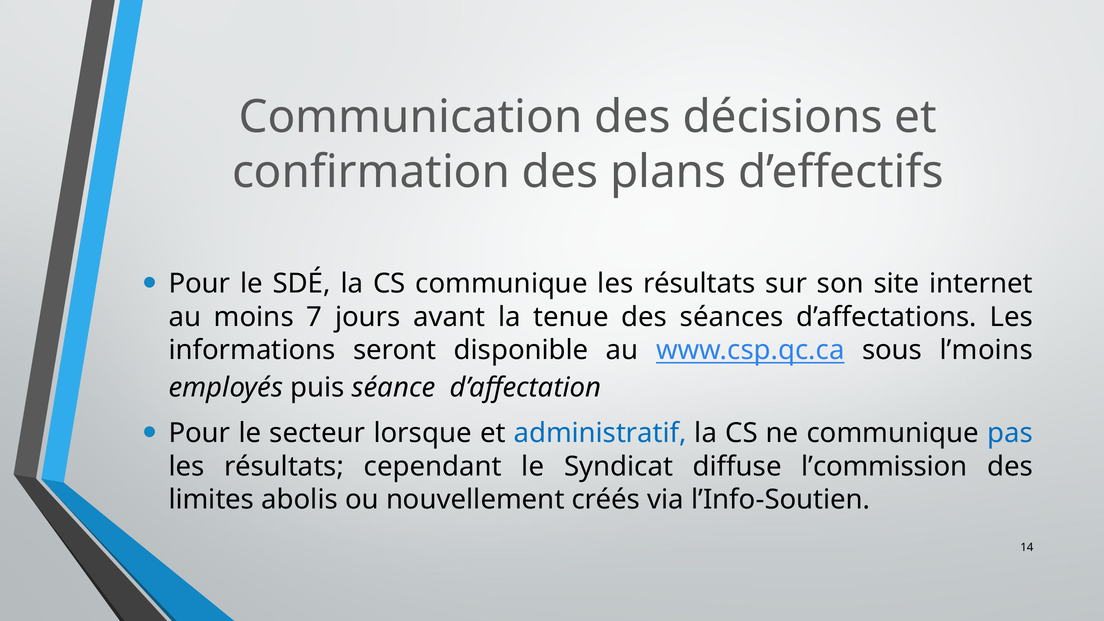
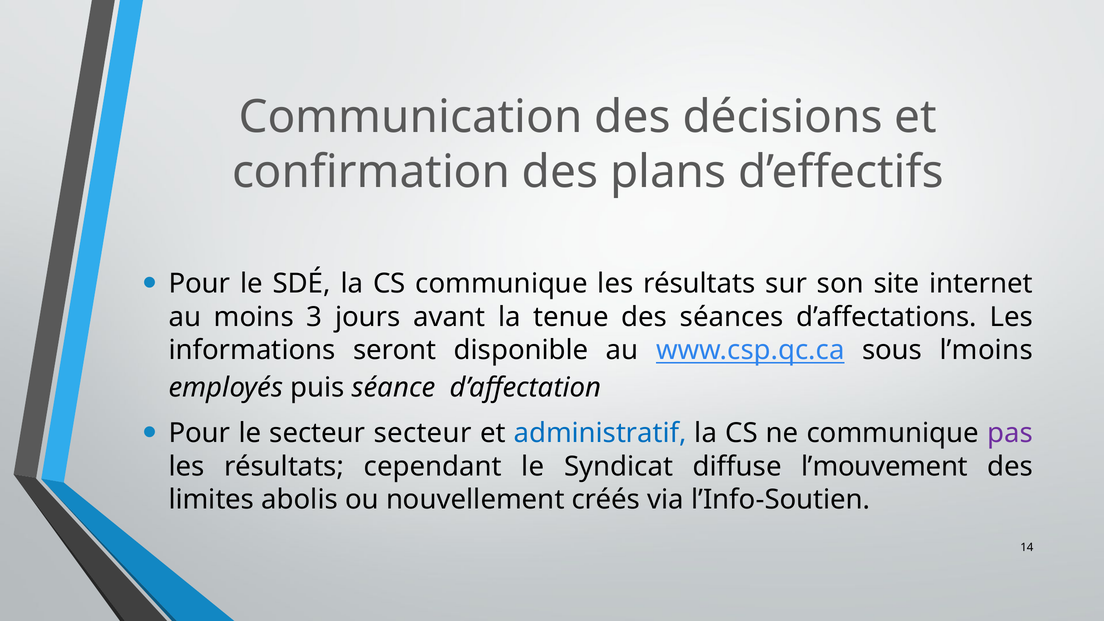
7: 7 -> 3
secteur lorsque: lorsque -> secteur
pas colour: blue -> purple
l’commission: l’commission -> l’mouvement
